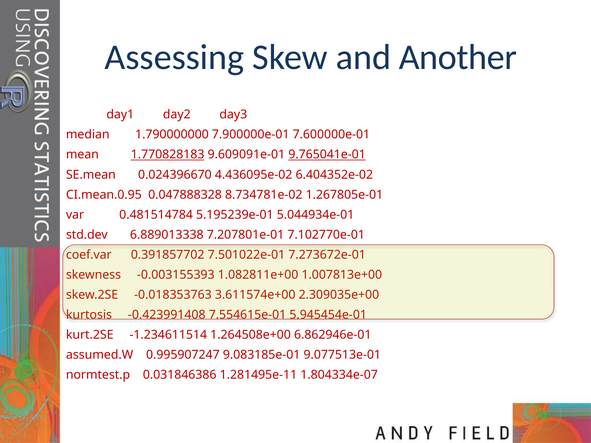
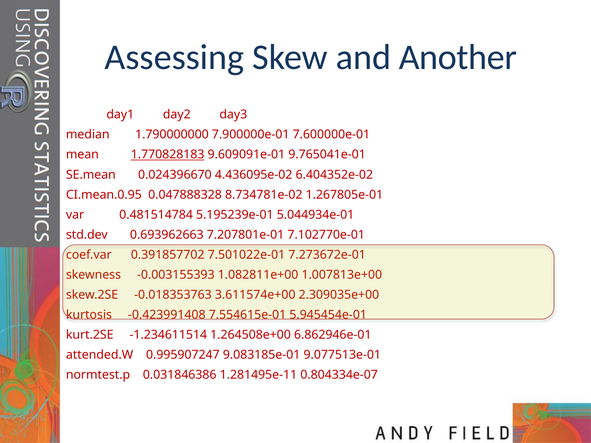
9.765041e-01 underline: present -> none
6.889013338: 6.889013338 -> 0.693962663
assumed.W: assumed.W -> attended.W
1.804334e-07: 1.804334e-07 -> 0.804334e-07
